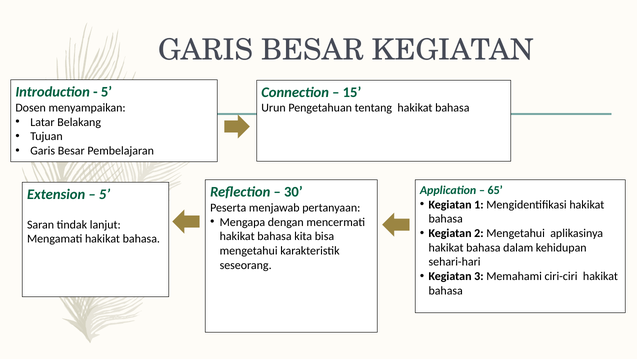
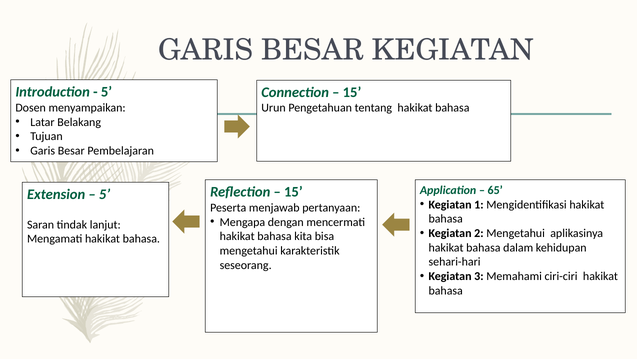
30 at (293, 192): 30 -> 15
